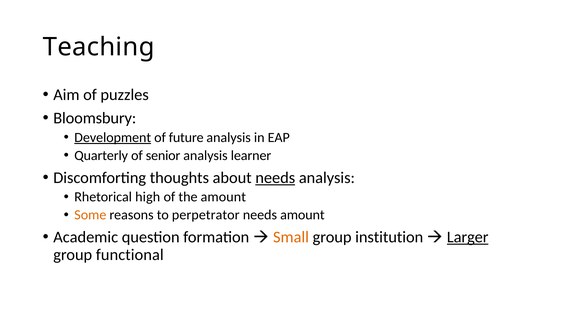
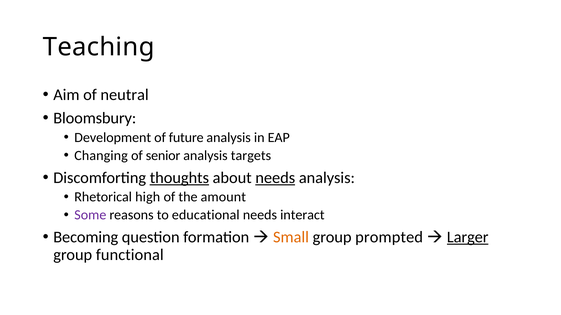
puzzles: puzzles -> neutral
Development underline: present -> none
Quarterly: Quarterly -> Changing
learner: learner -> targets
thoughts underline: none -> present
Some colour: orange -> purple
perpetrator: perpetrator -> educational
needs amount: amount -> interact
Academic: Academic -> Becoming
institution: institution -> prompted
